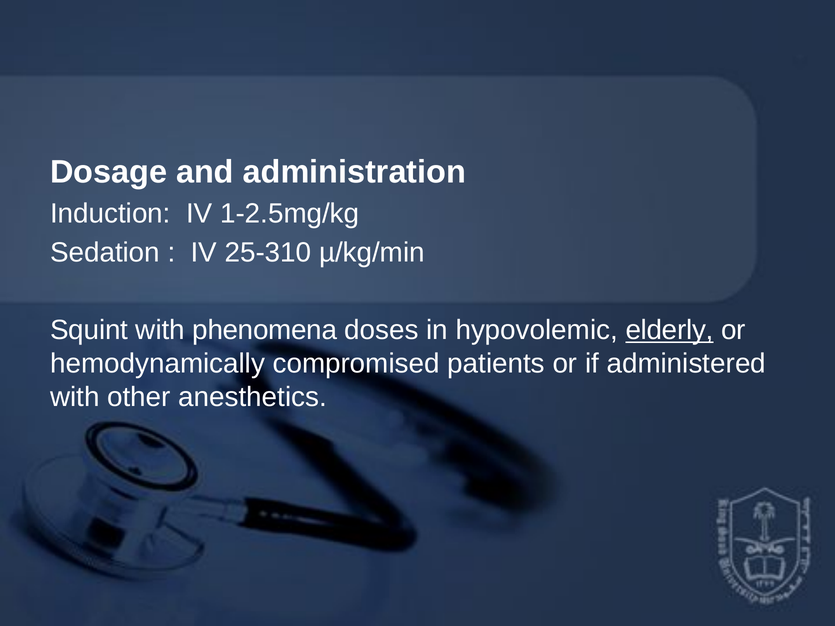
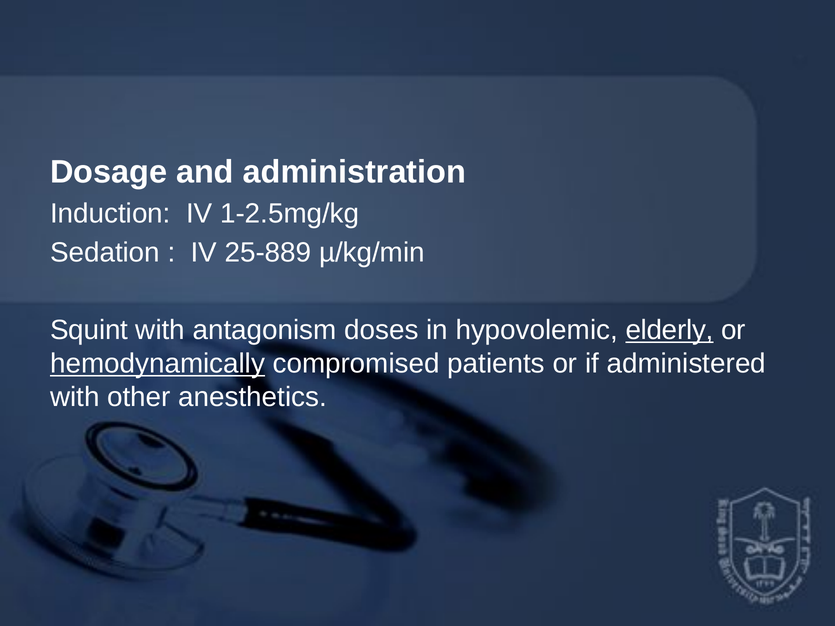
25-310: 25-310 -> 25-889
phenomena: phenomena -> antagonism
hemodynamically underline: none -> present
